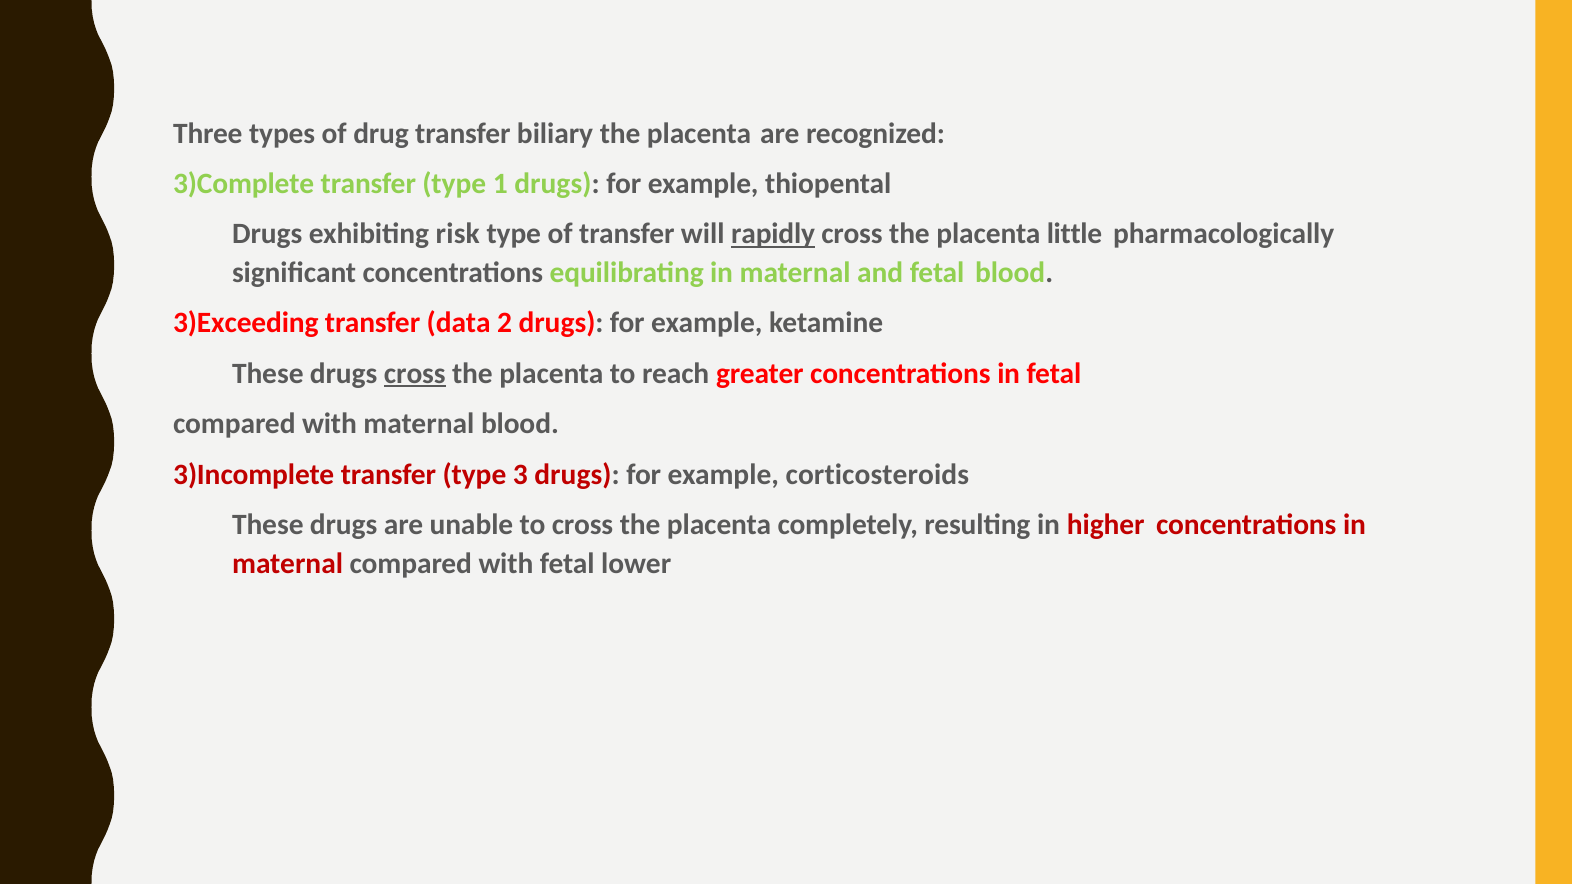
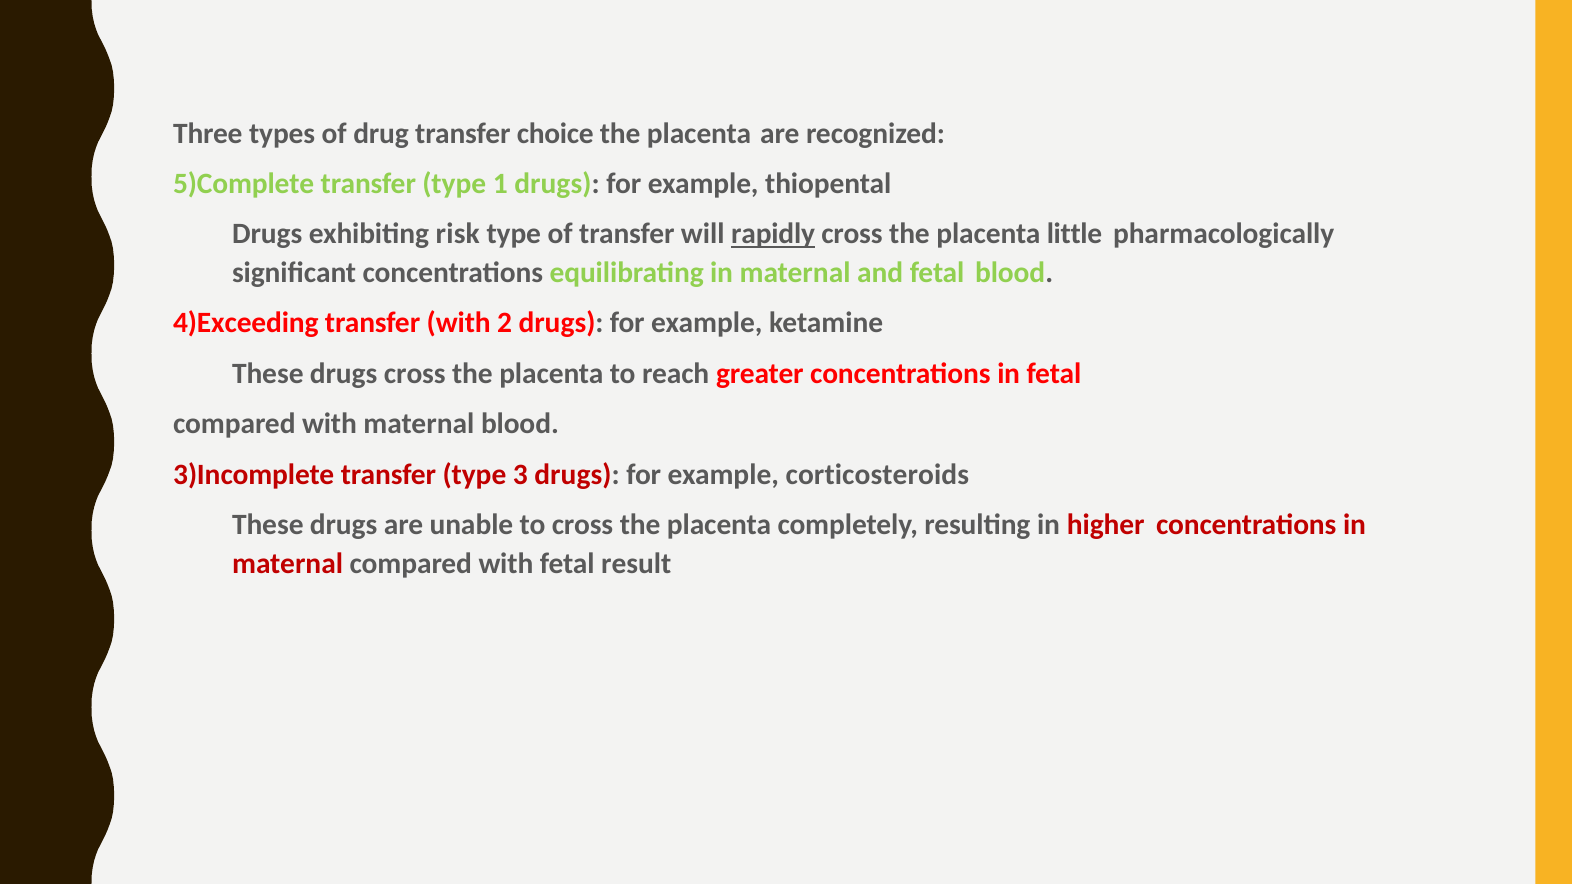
biliary: biliary -> choice
3)Complete: 3)Complete -> 5)Complete
3)Exceeding: 3)Exceeding -> 4)Exceeding
transfer data: data -> with
cross at (415, 374) underline: present -> none
lower: lower -> result
